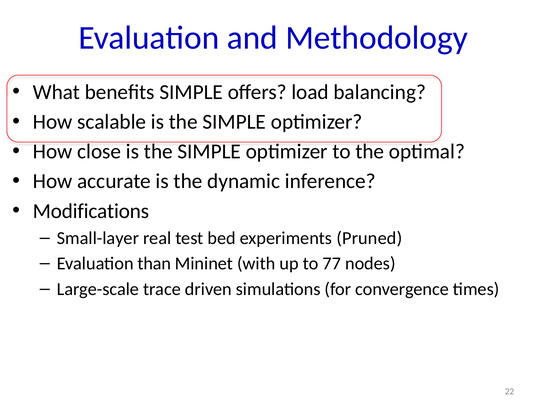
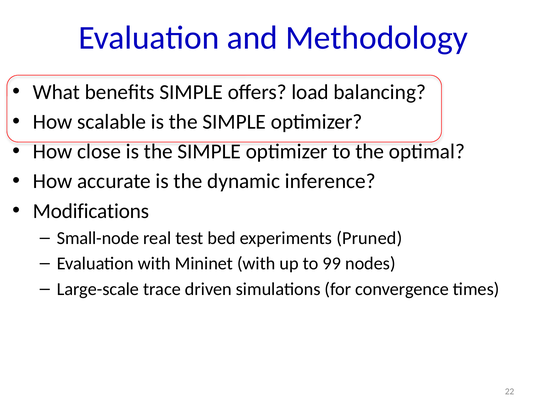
Small-layer: Small-layer -> Small-node
Evaluation than: than -> with
77: 77 -> 99
